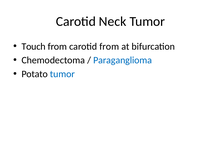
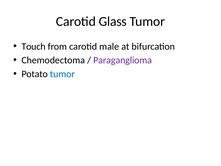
Neck: Neck -> Glass
carotid from: from -> male
Paraganglioma colour: blue -> purple
